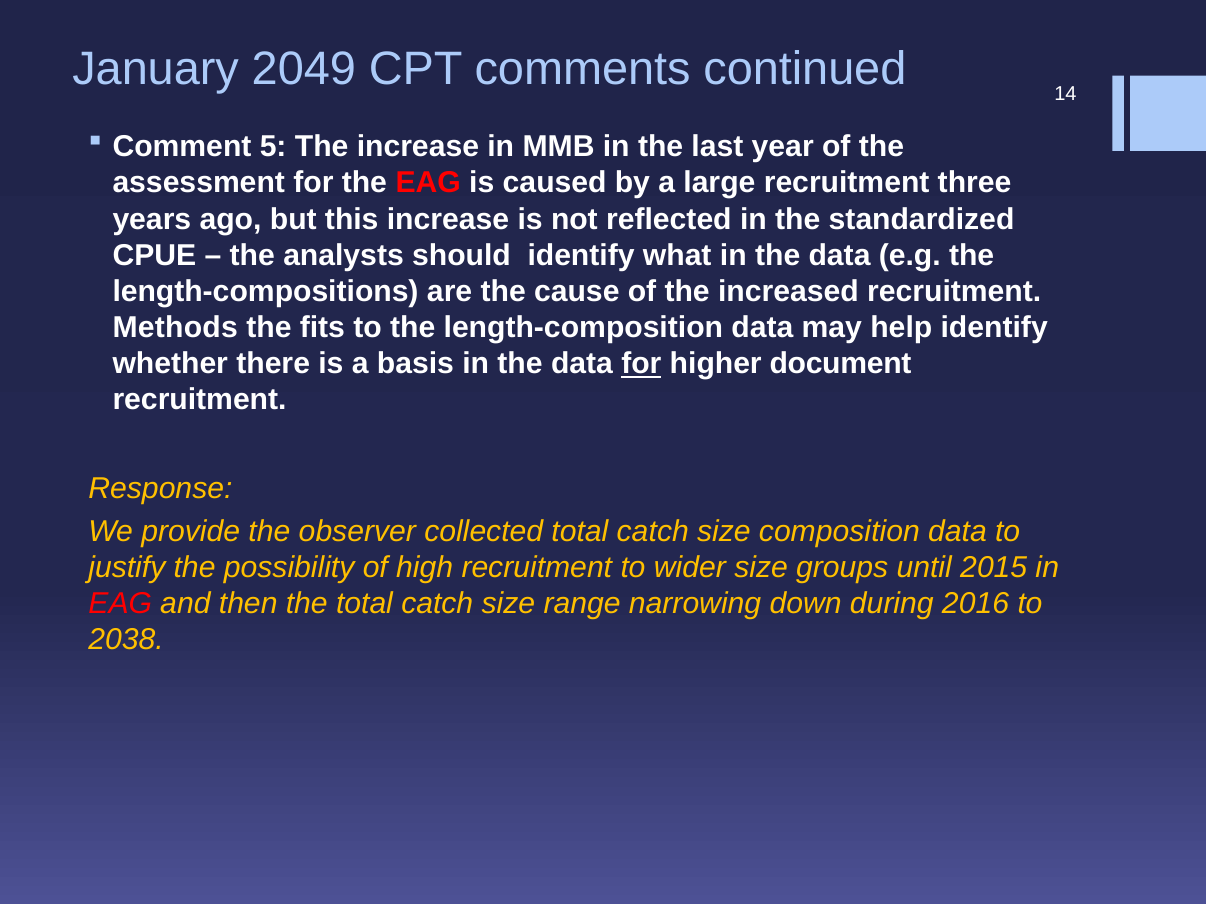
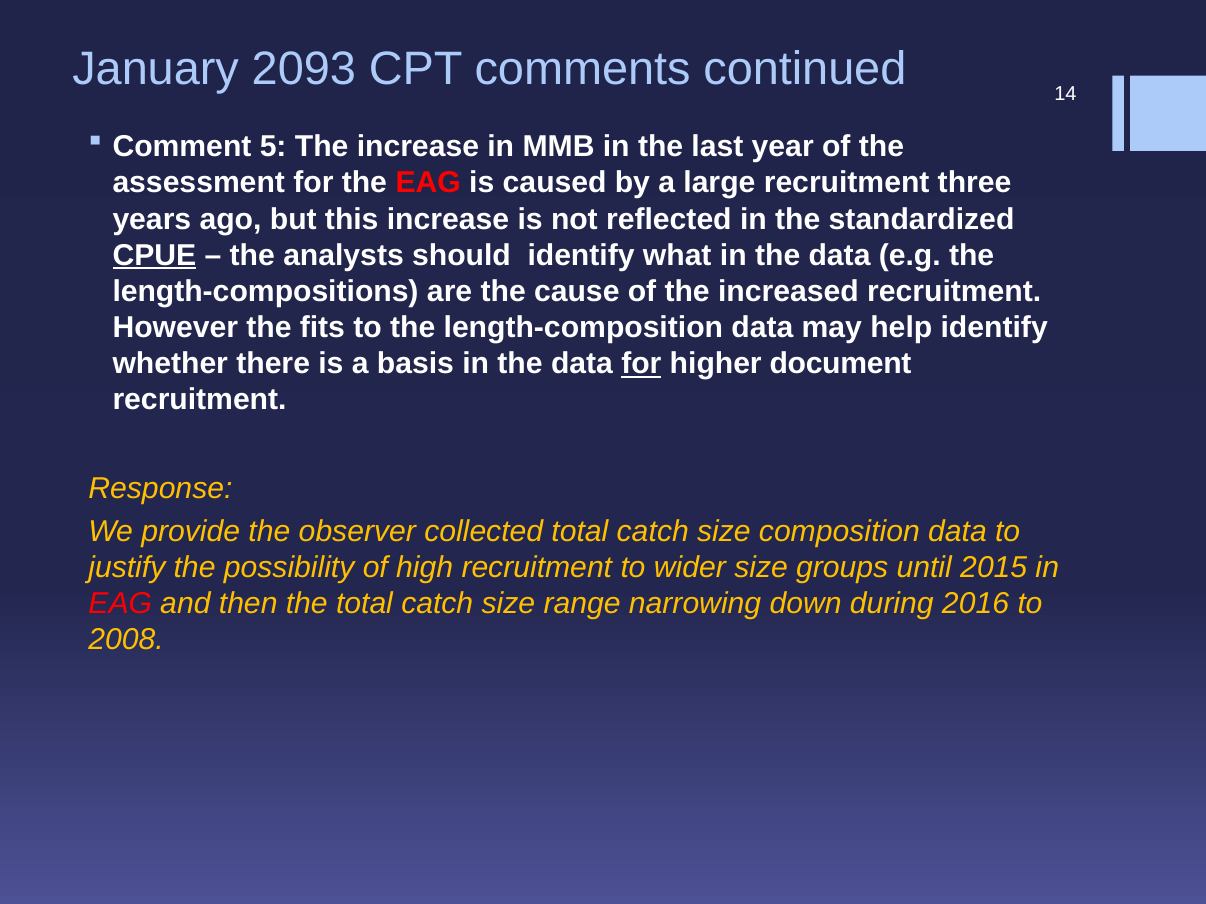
2049: 2049 -> 2093
CPUE underline: none -> present
Methods: Methods -> However
2038: 2038 -> 2008
